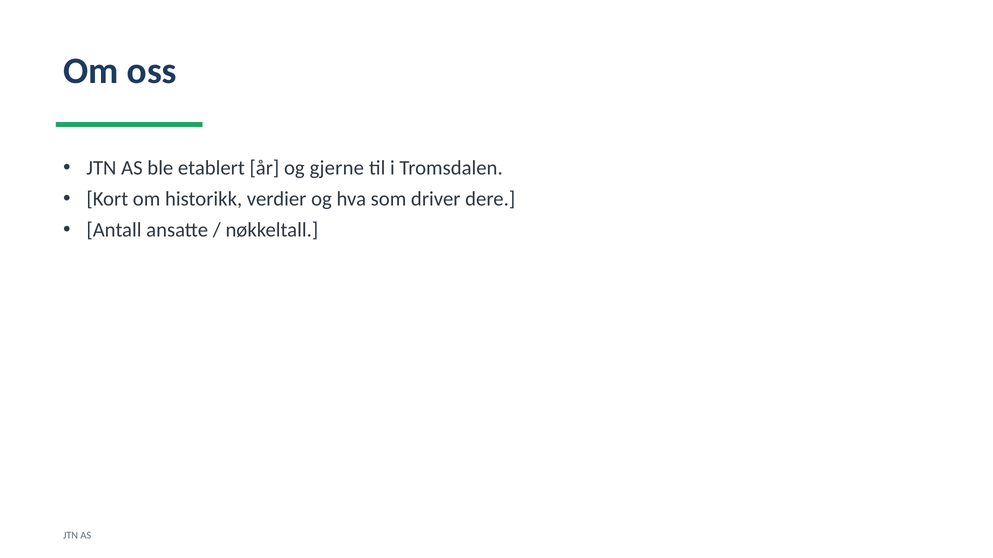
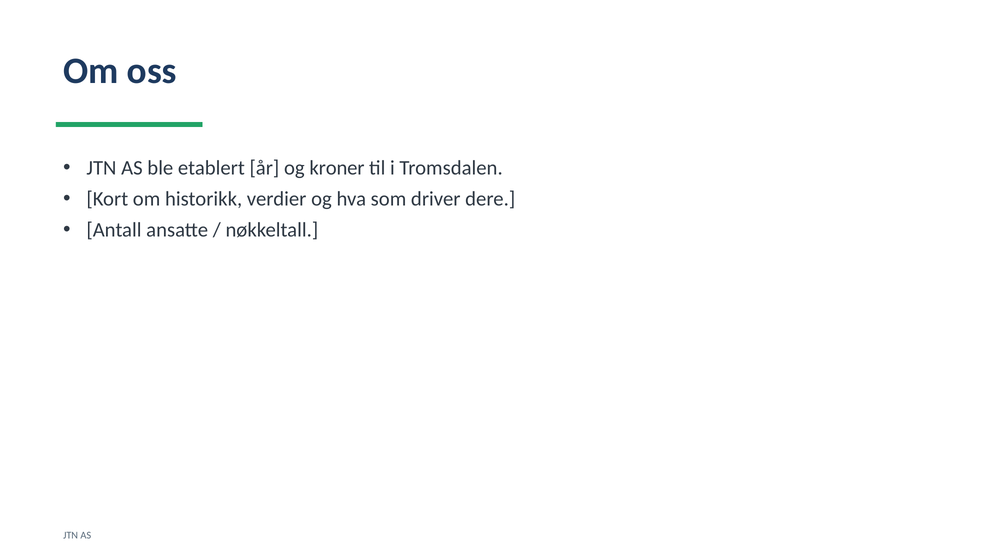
gjerne: gjerne -> kroner
